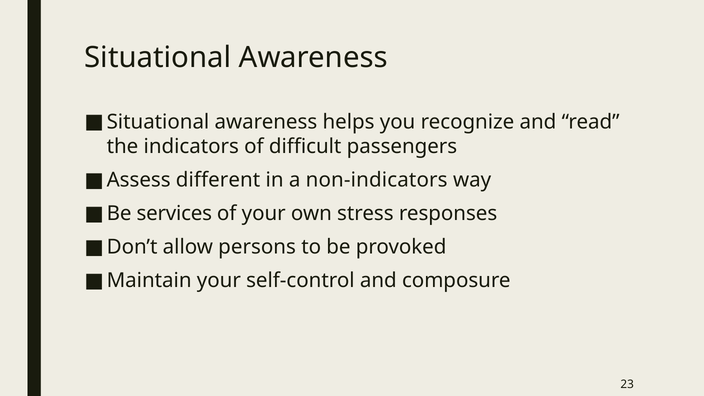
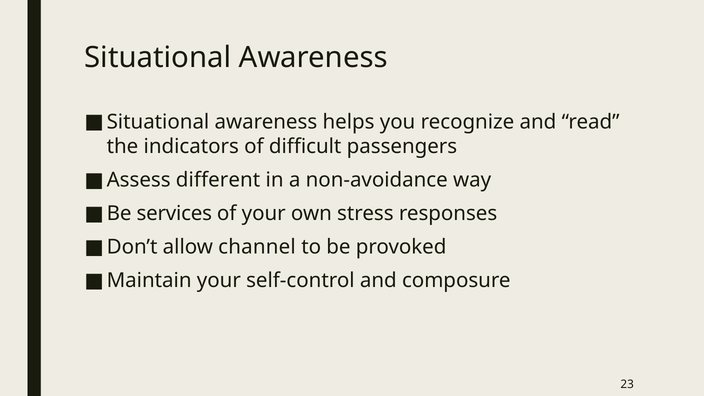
non-indicators: non-indicators -> non-avoidance
persons: persons -> channel
